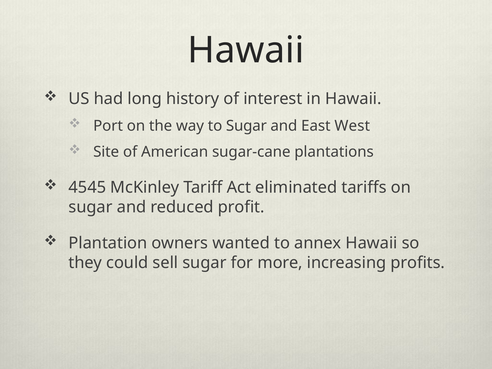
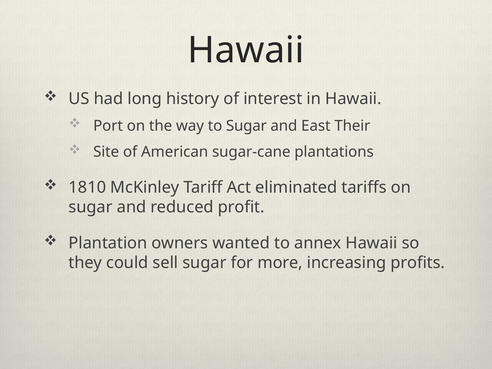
West: West -> Their
4545: 4545 -> 1810
